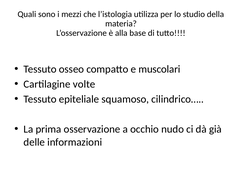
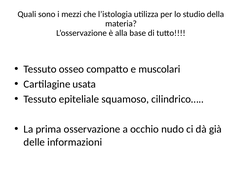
volte: volte -> usata
